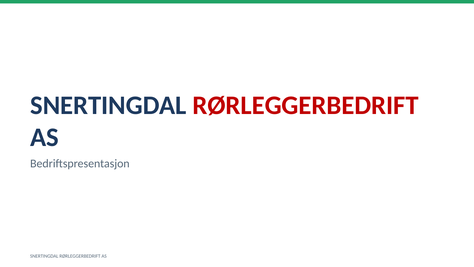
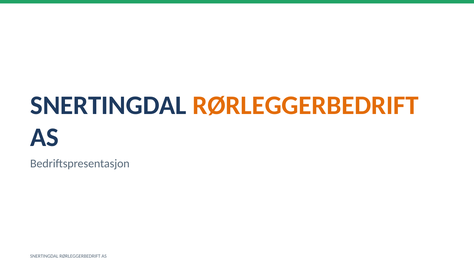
RØRLEGGERBEDRIFT at (306, 105) colour: red -> orange
